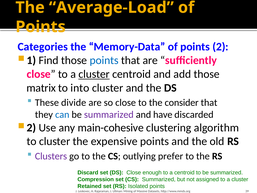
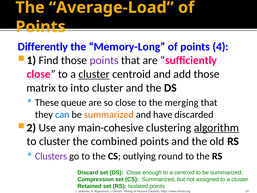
Categories: Categories -> Differently
Memory-Data: Memory-Data -> Memory-Long
2: 2 -> 4
points at (104, 60) colour: blue -> purple
divide: divide -> queue
consider: consider -> merging
summarized at (109, 115) colour: purple -> orange
algorithm underline: none -> present
expensive: expensive -> combined
prefer: prefer -> round
